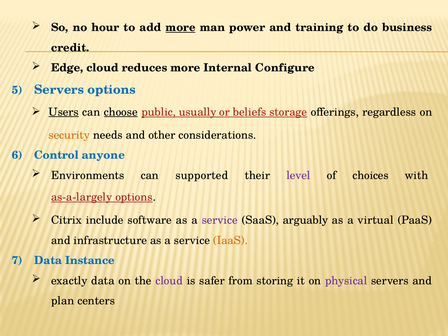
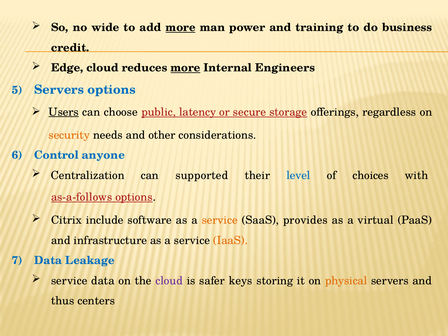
hour: hour -> wide
more at (185, 68) underline: none -> present
Configure: Configure -> Engineers
choose underline: present -> none
usually: usually -> latency
beliefs: beliefs -> secure
Environments: Environments -> Centralization
level colour: purple -> blue
as-a-largely: as-a-largely -> as-a-follows
service at (220, 220) colour: purple -> orange
arguably: arguably -> provides
Instance: Instance -> Leakage
exactly at (69, 281): exactly -> service
from: from -> keys
physical colour: purple -> orange
plan: plan -> thus
